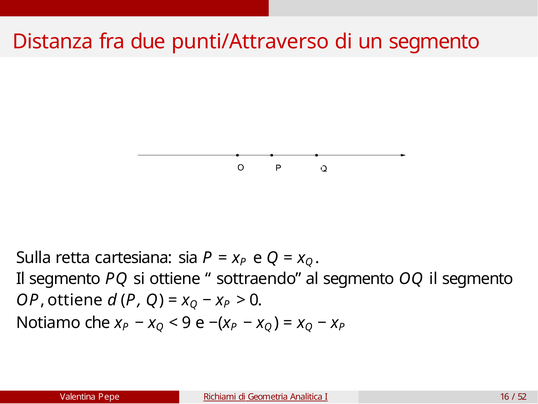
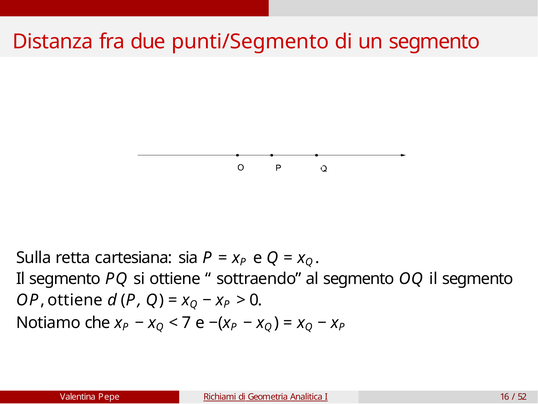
punti/Attraverso: punti/Attraverso -> punti/Segmento
9: 9 -> 7
